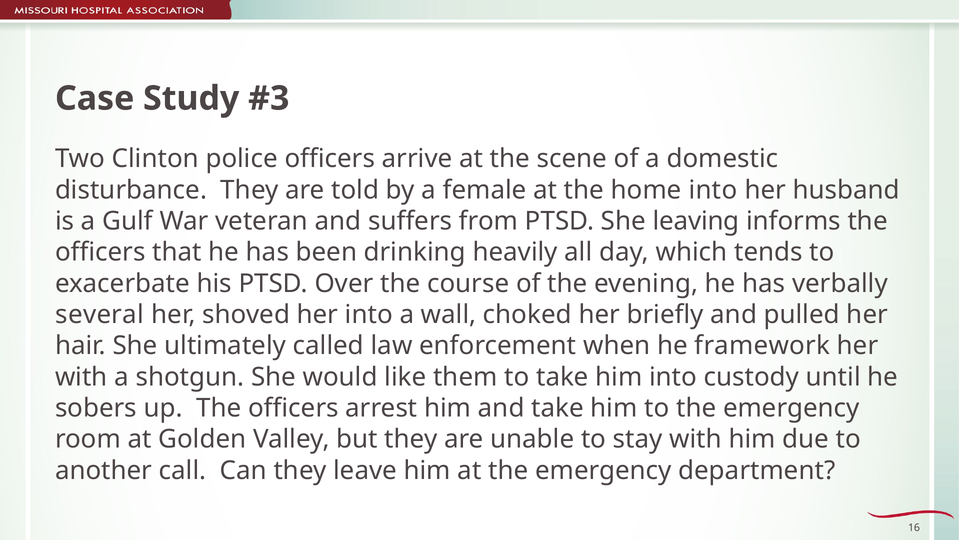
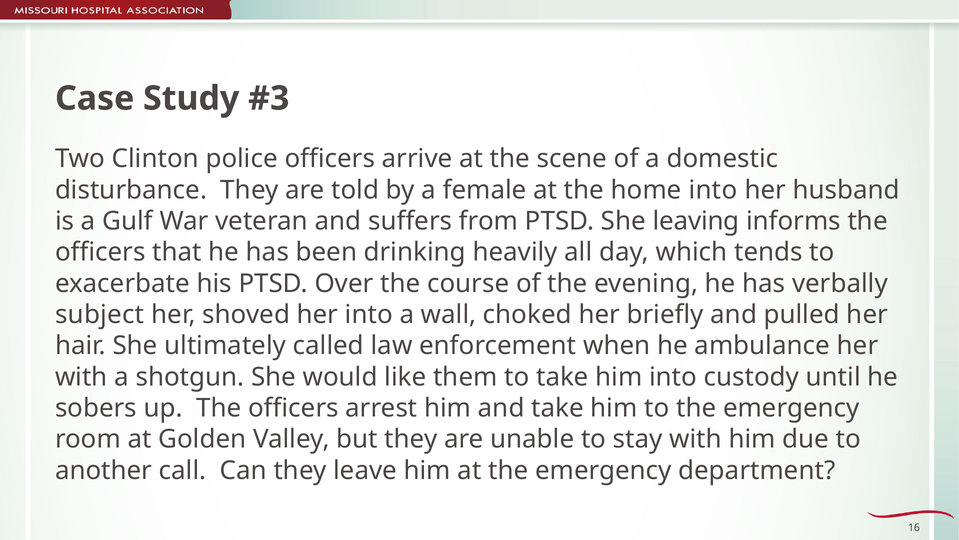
several: several -> subject
framework: framework -> ambulance
